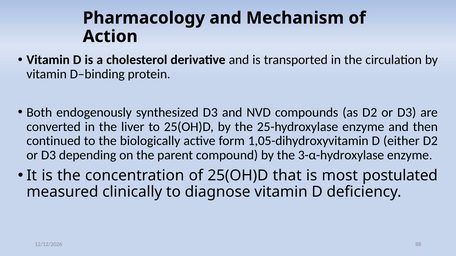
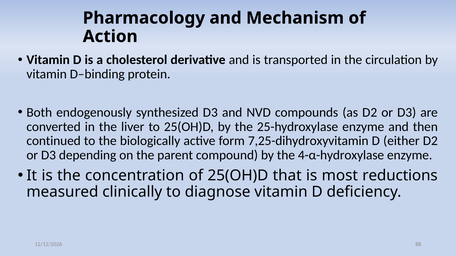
1,05-dihydroxyvitamin: 1,05-dihydroxyvitamin -> 7,25-dihydroxyvitamin
3-α-hydroxylase: 3-α-hydroxylase -> 4-α-hydroxylase
postulated: postulated -> reductions
